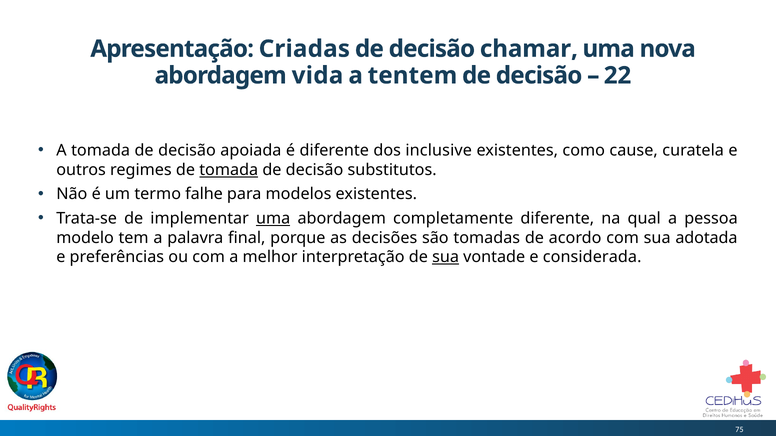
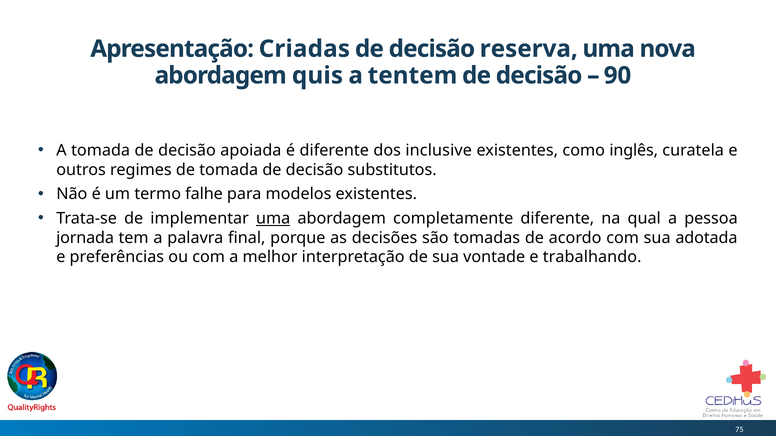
chamar: chamar -> reserva
vida: vida -> quis
22: 22 -> 90
cause: cause -> inglês
tomada at (229, 170) underline: present -> none
modelo: modelo -> jornada
sua at (446, 257) underline: present -> none
considerada: considerada -> trabalhando
